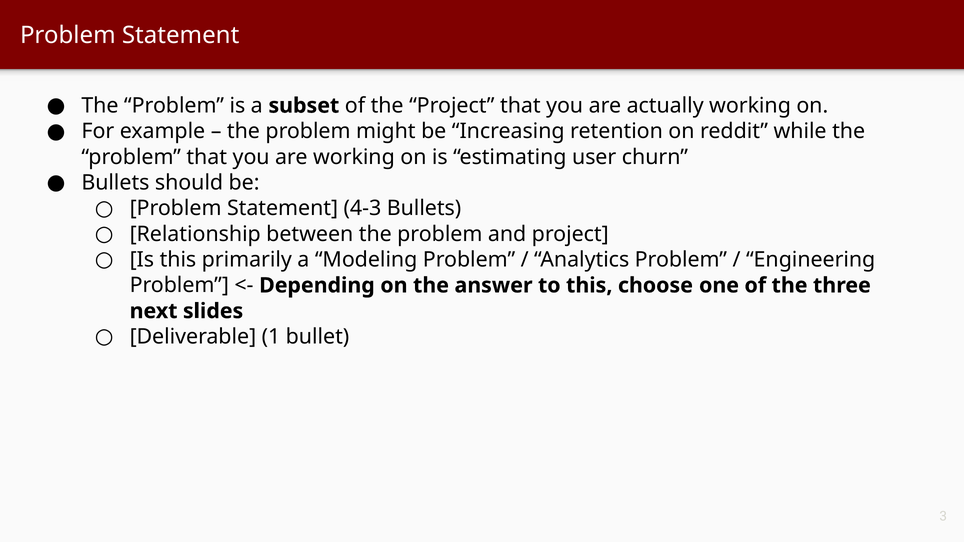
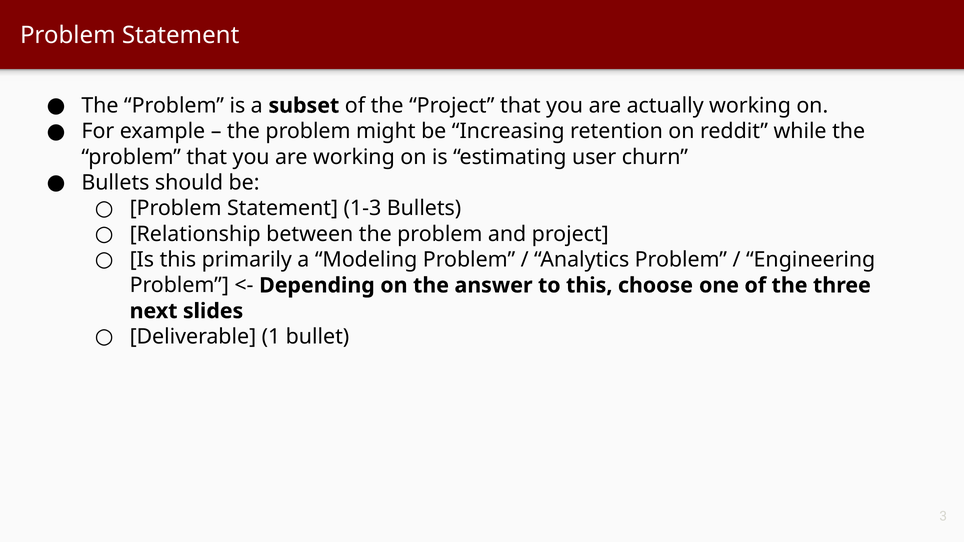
4-3: 4-3 -> 1-3
